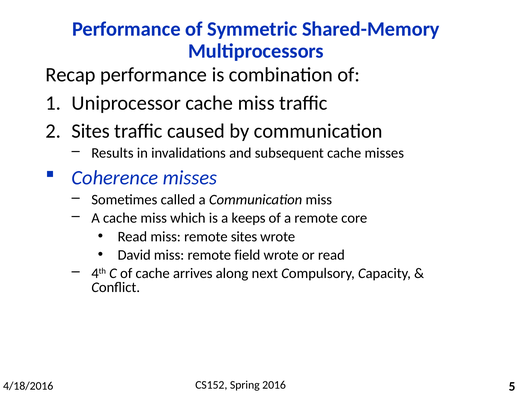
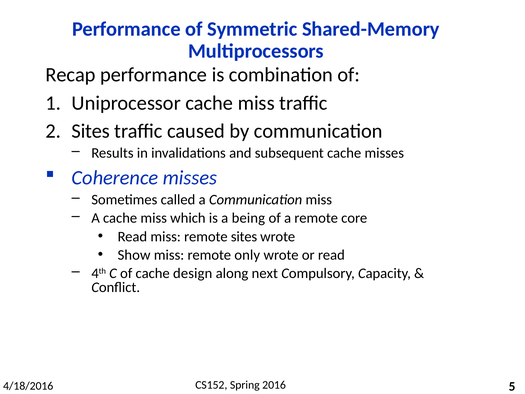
keeps: keeps -> being
David: David -> Show
field: field -> only
arrives: arrives -> design
